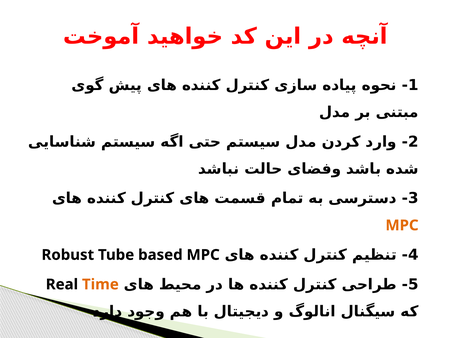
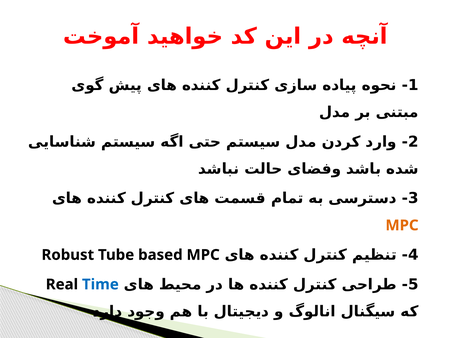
Time colour: orange -> blue
